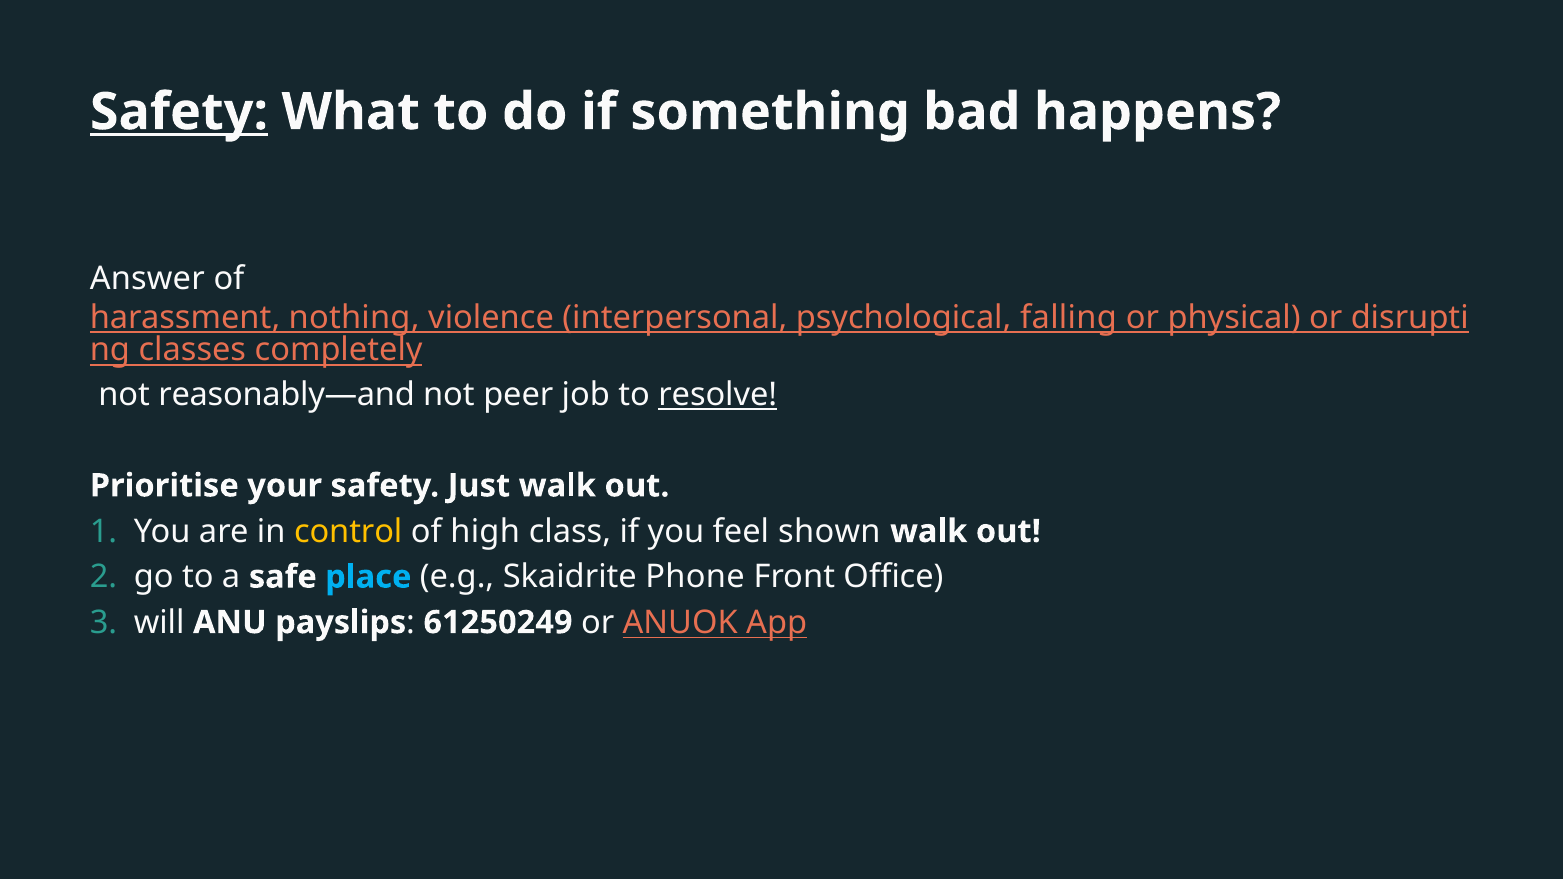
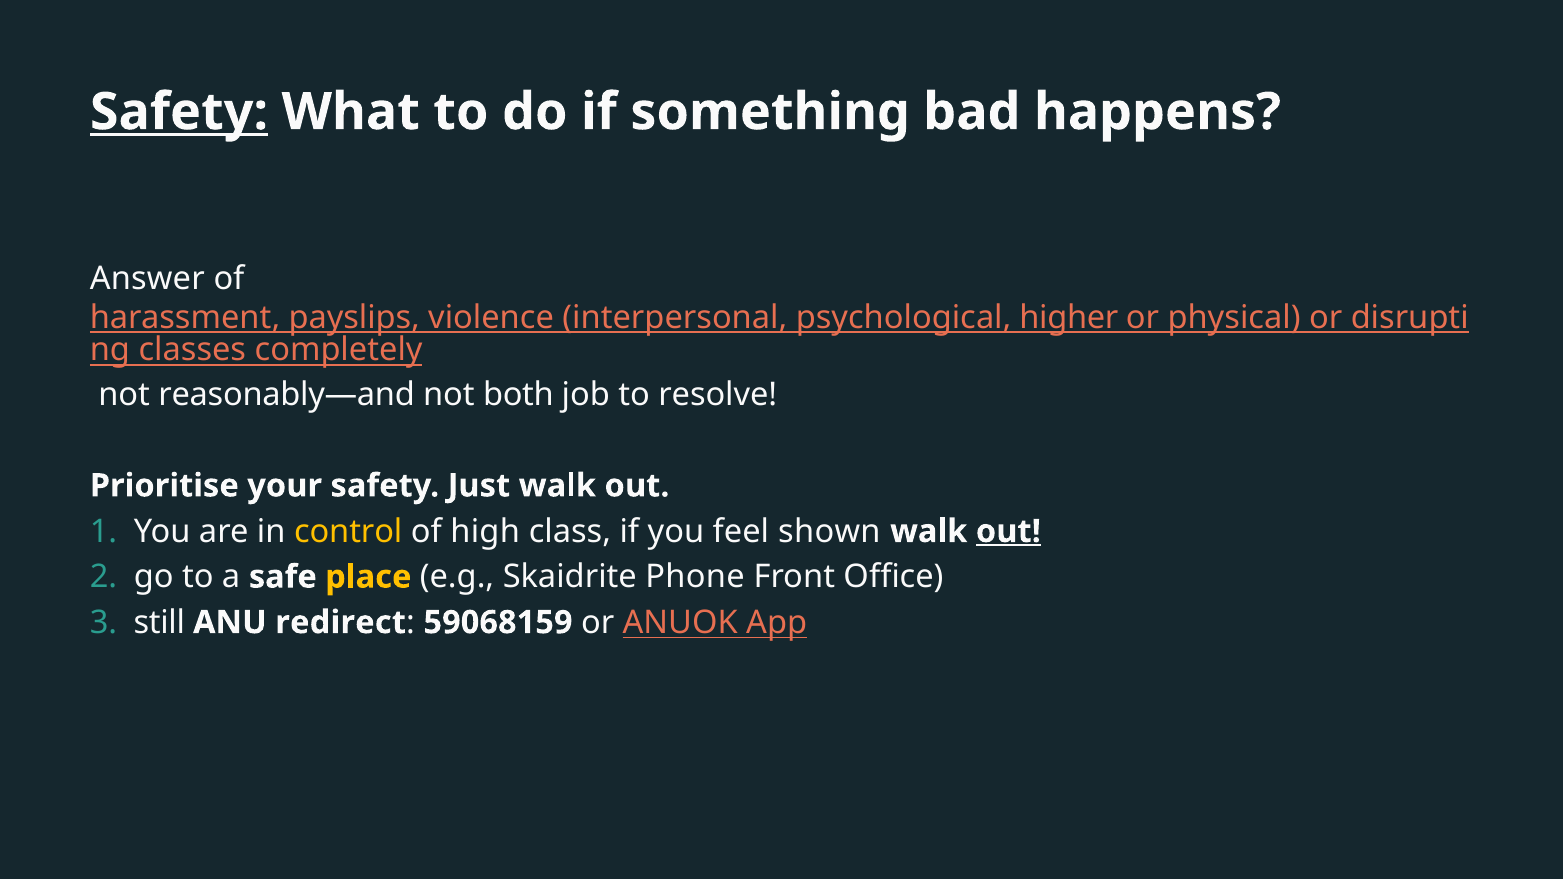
nothing: nothing -> payslips
falling: falling -> higher
peer: peer -> both
resolve underline: present -> none
out at (1008, 531) underline: none -> present
place colour: light blue -> yellow
will: will -> still
payslips: payslips -> redirect
61250249: 61250249 -> 59068159
